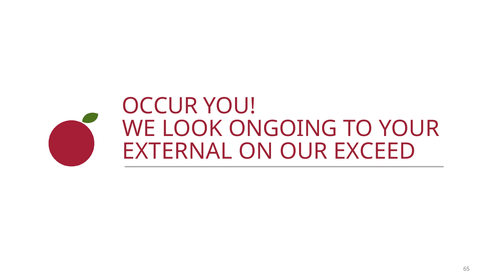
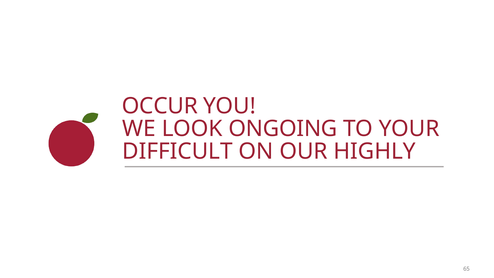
EXTERNAL: EXTERNAL -> DIFFICULT
EXCEED: EXCEED -> HIGHLY
